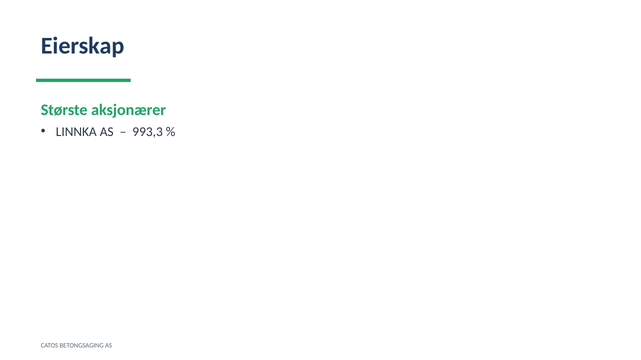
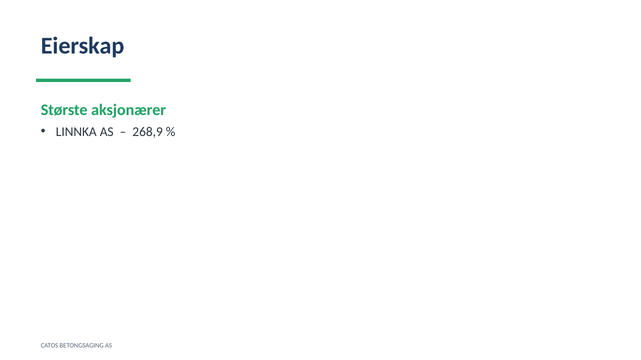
993,3: 993,3 -> 268,9
